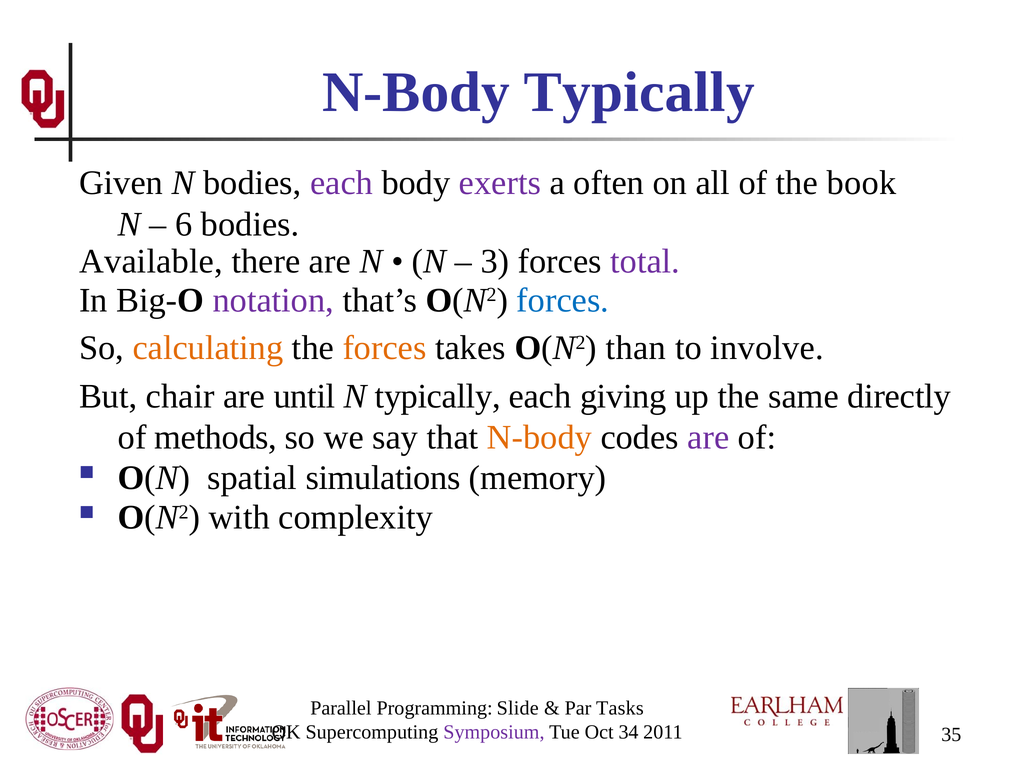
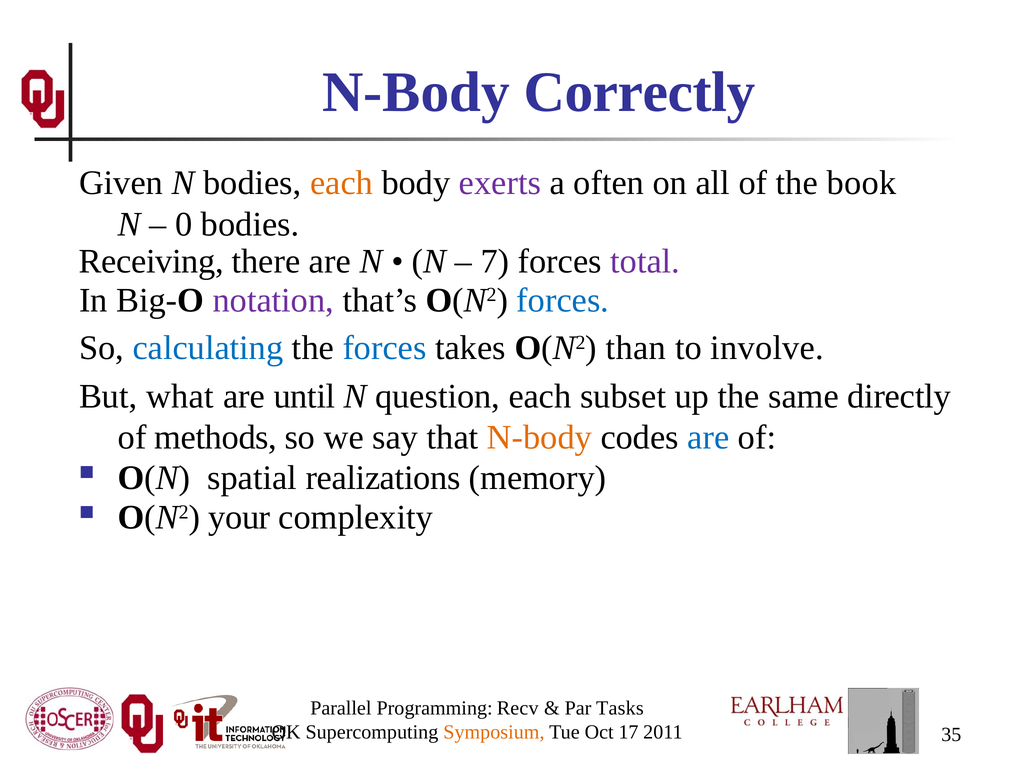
N-Body Typically: Typically -> Correctly
each at (342, 183) colour: purple -> orange
6: 6 -> 0
Available: Available -> Receiving
3: 3 -> 7
calculating colour: orange -> blue
forces at (385, 348) colour: orange -> blue
chair: chair -> what
N typically: typically -> question
giving: giving -> subset
are at (708, 438) colour: purple -> blue
simulations: simulations -> realizations
with: with -> your
Slide: Slide -> Recv
Symposium colour: purple -> orange
34: 34 -> 17
